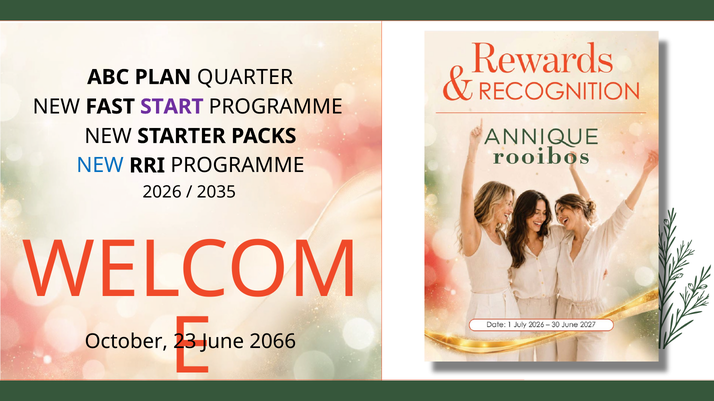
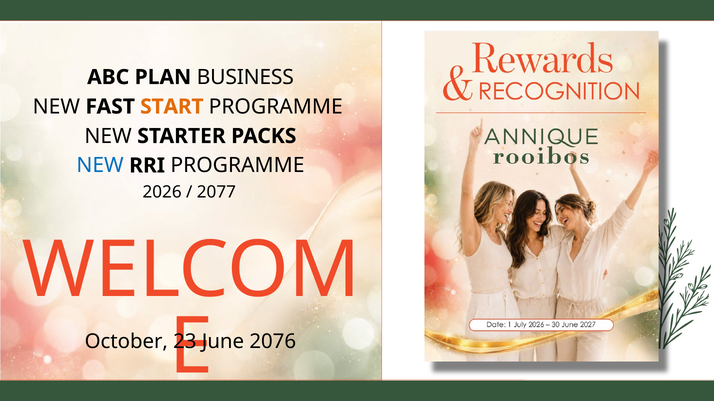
QUARTER: QUARTER -> BUSINESS
START colour: purple -> orange
2035: 2035 -> 2077
2066: 2066 -> 2076
